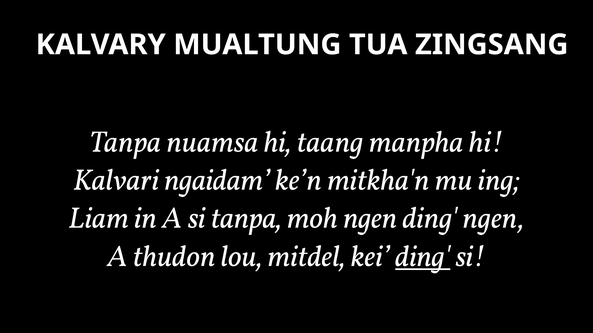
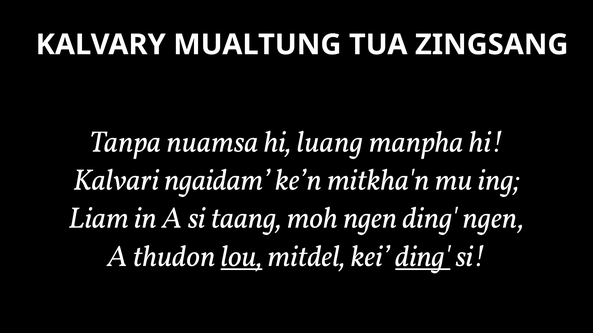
taang: taang -> luang
si tanpa: tanpa -> taang
lou underline: none -> present
